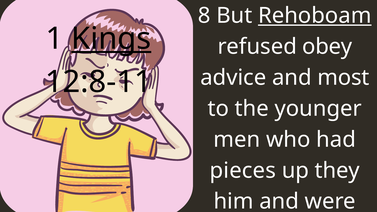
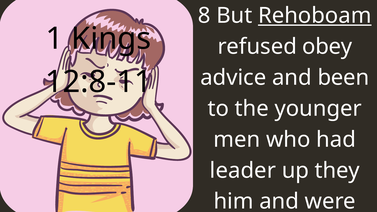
Kings underline: present -> none
most: most -> been
pieces: pieces -> leader
